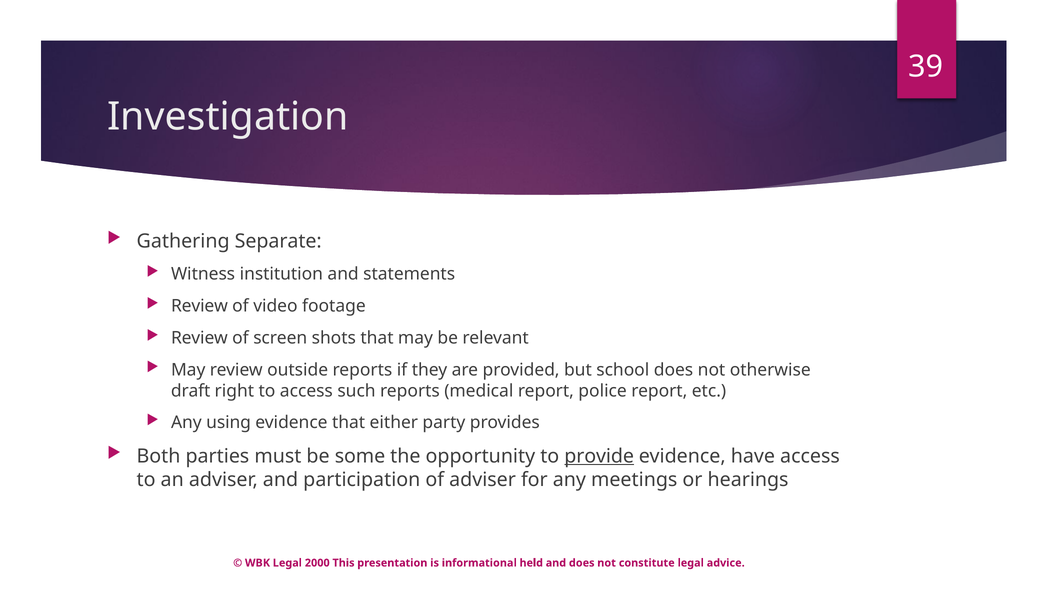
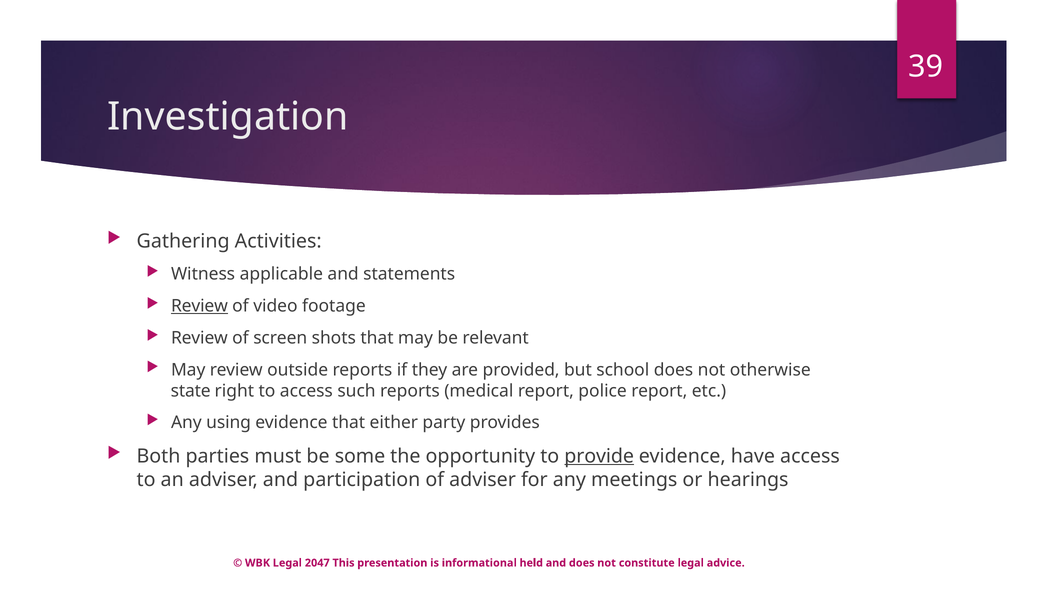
Separate: Separate -> Activities
institution: institution -> applicable
Review at (199, 306) underline: none -> present
draft: draft -> state
2000: 2000 -> 2047
